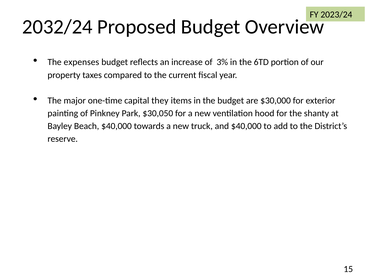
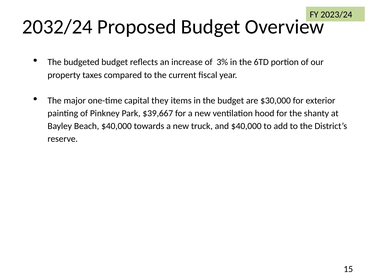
expenses: expenses -> budgeted
$30,050: $30,050 -> $39,667
